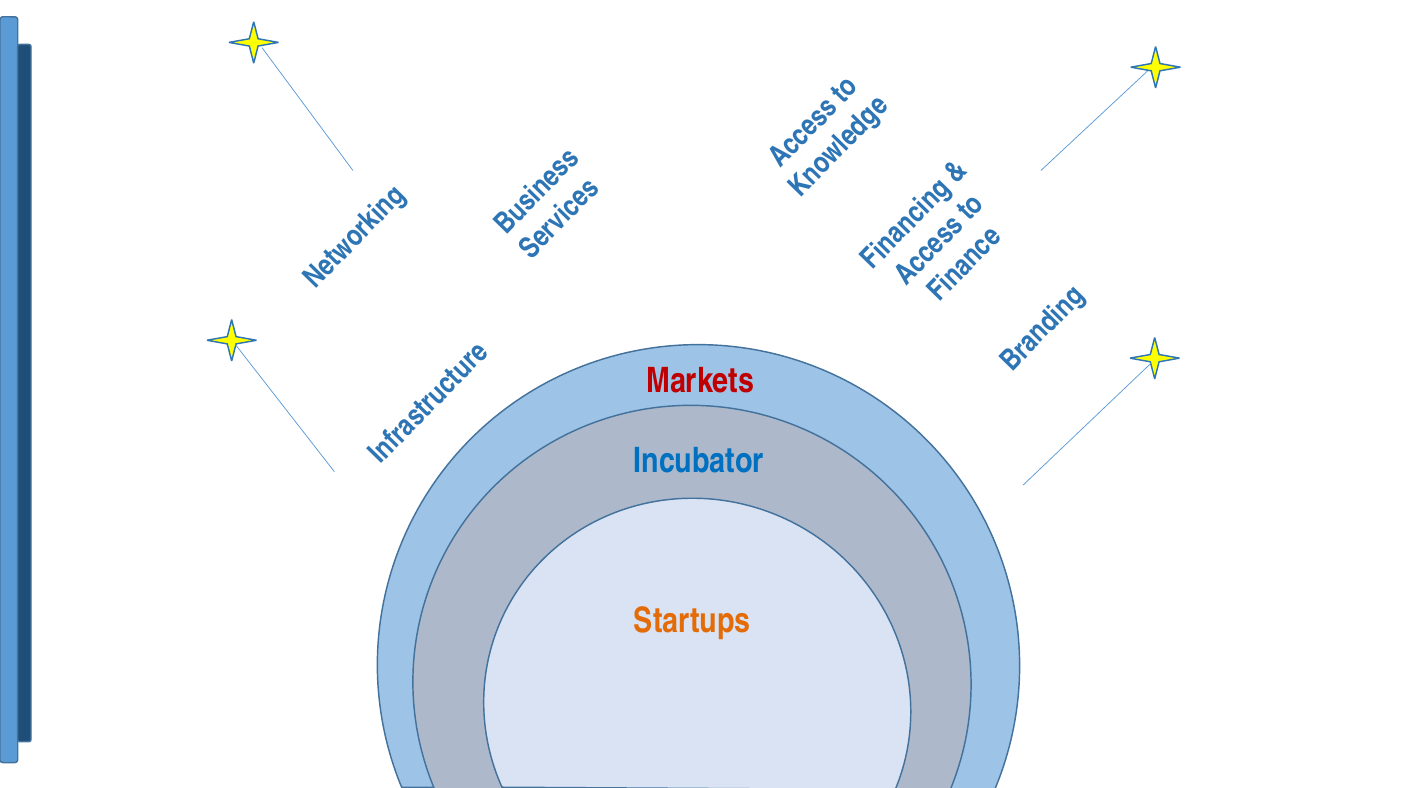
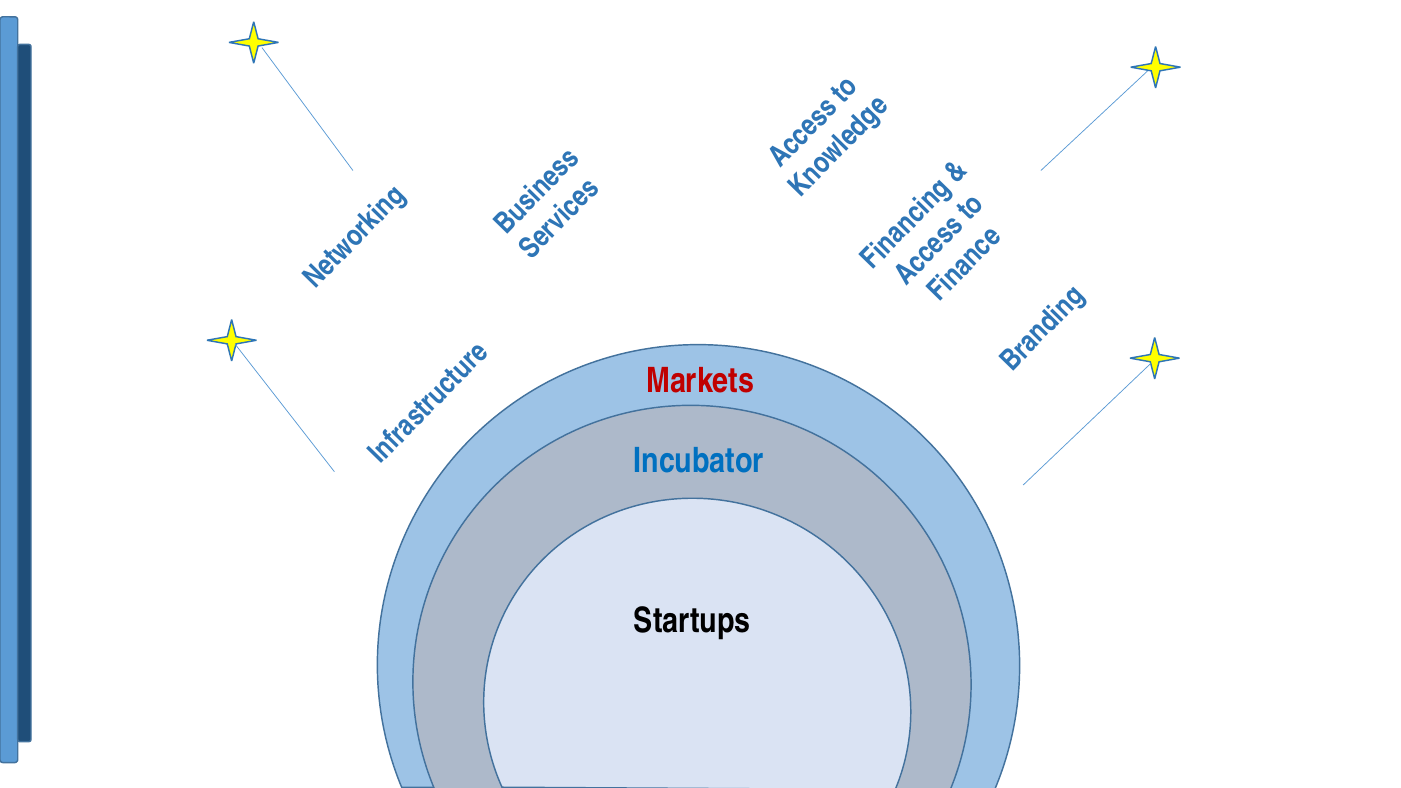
Startups colour: orange -> black
